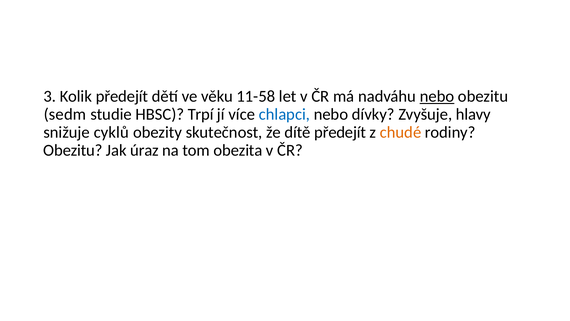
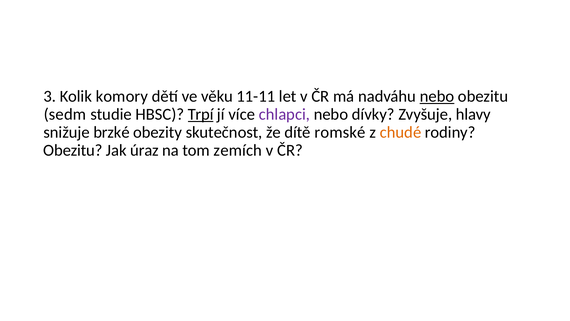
Kolik předejít: předejít -> komory
11-58: 11-58 -> 11-11
Trpí underline: none -> present
chlapci colour: blue -> purple
cyklů: cyklů -> brzké
dítě předejít: předejít -> romské
obezita: obezita -> zemích
